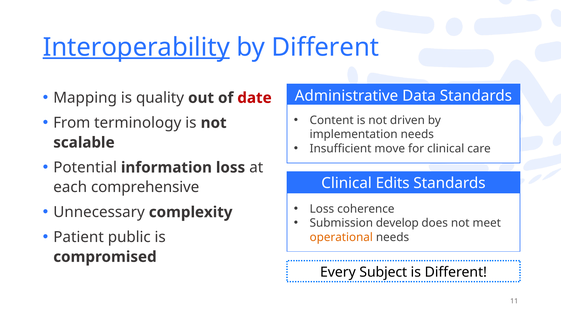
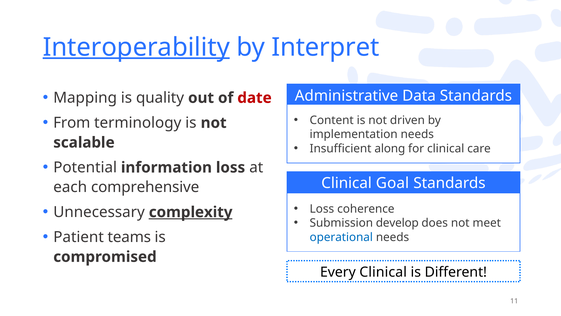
by Different: Different -> Interpret
move: move -> along
Edits: Edits -> Goal
complexity underline: none -> present
public: public -> teams
operational colour: orange -> blue
Every Subject: Subject -> Clinical
